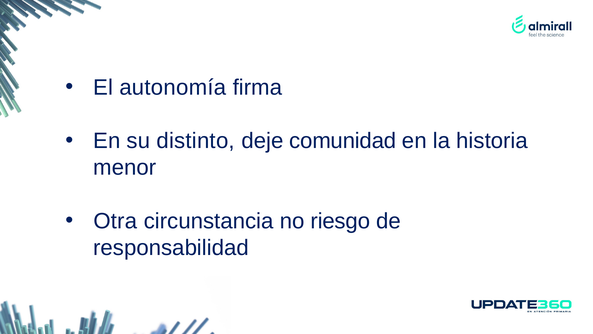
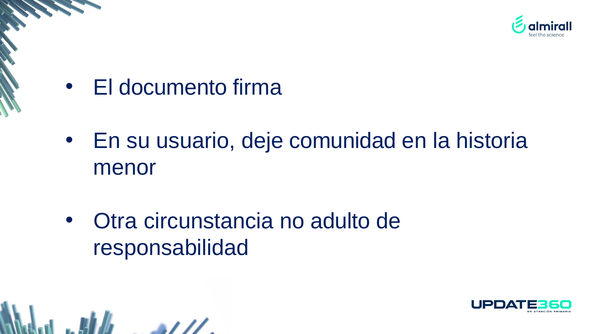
autonomía: autonomía -> documento
distinto: distinto -> usuario
riesgo: riesgo -> adulto
